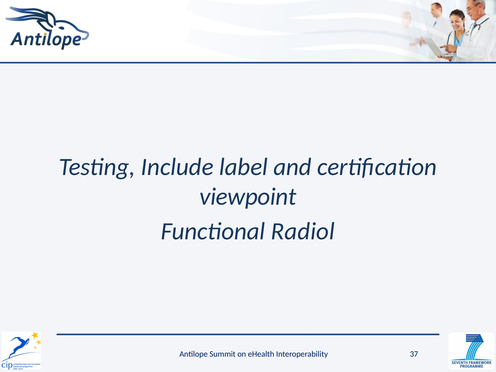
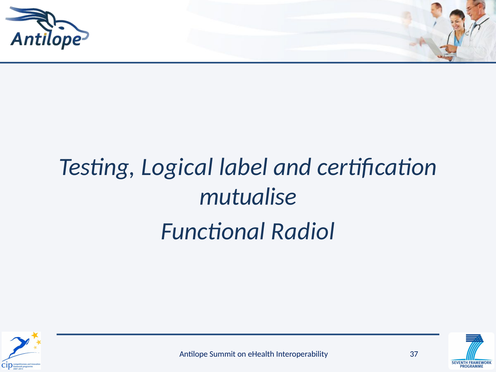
Include: Include -> Logical
viewpoint: viewpoint -> mutualise
